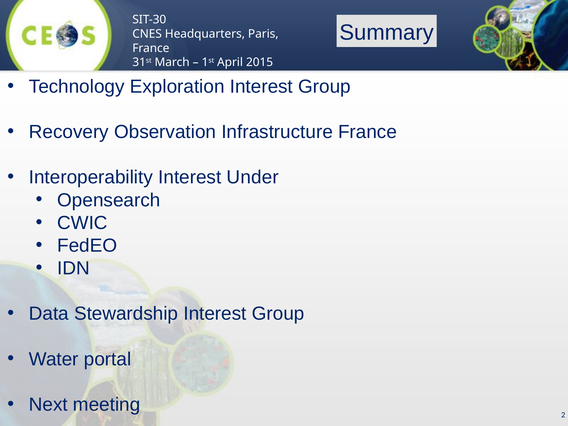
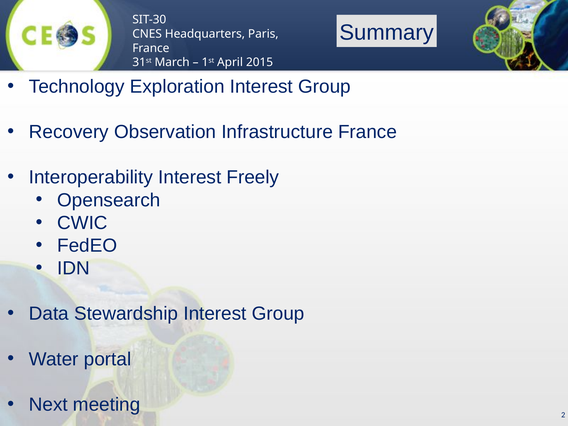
Under: Under -> Freely
